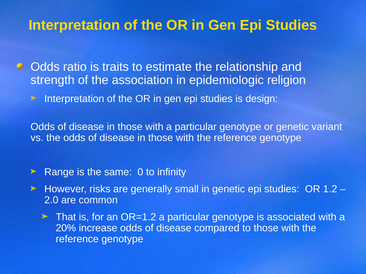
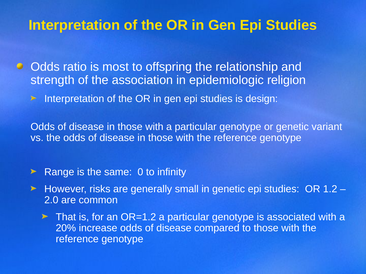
traits: traits -> most
estimate: estimate -> offspring
